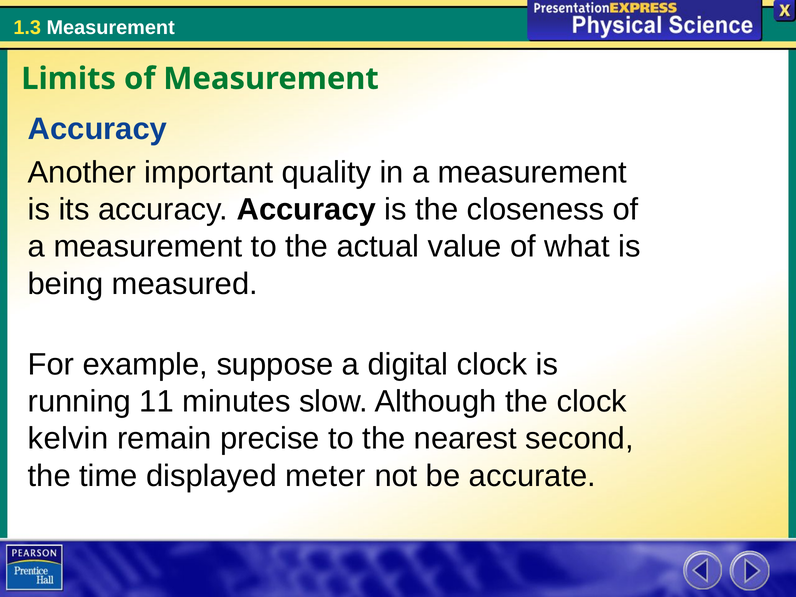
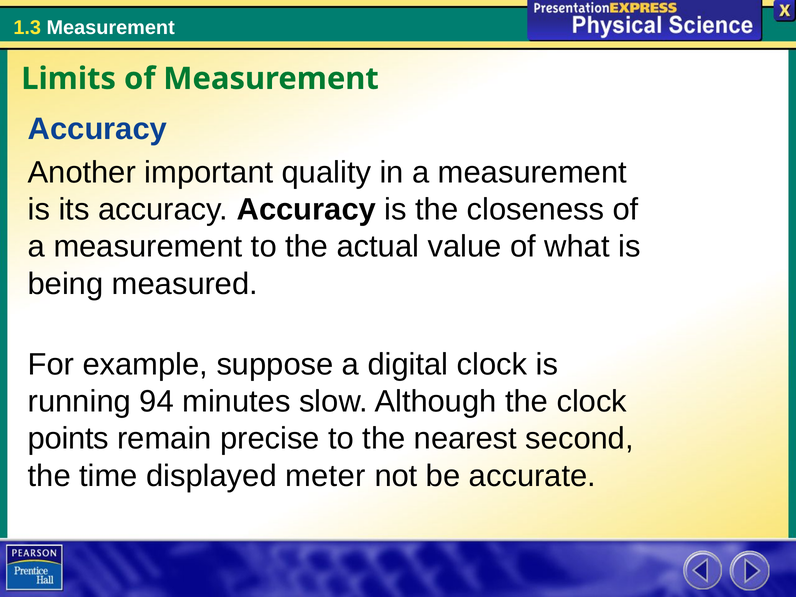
11: 11 -> 94
kelvin: kelvin -> points
